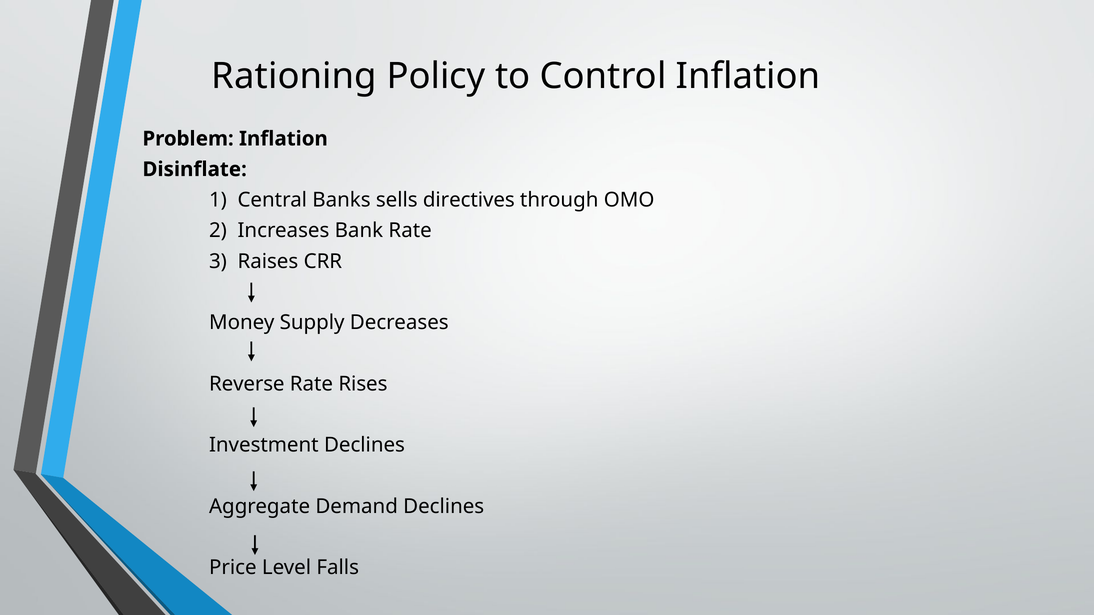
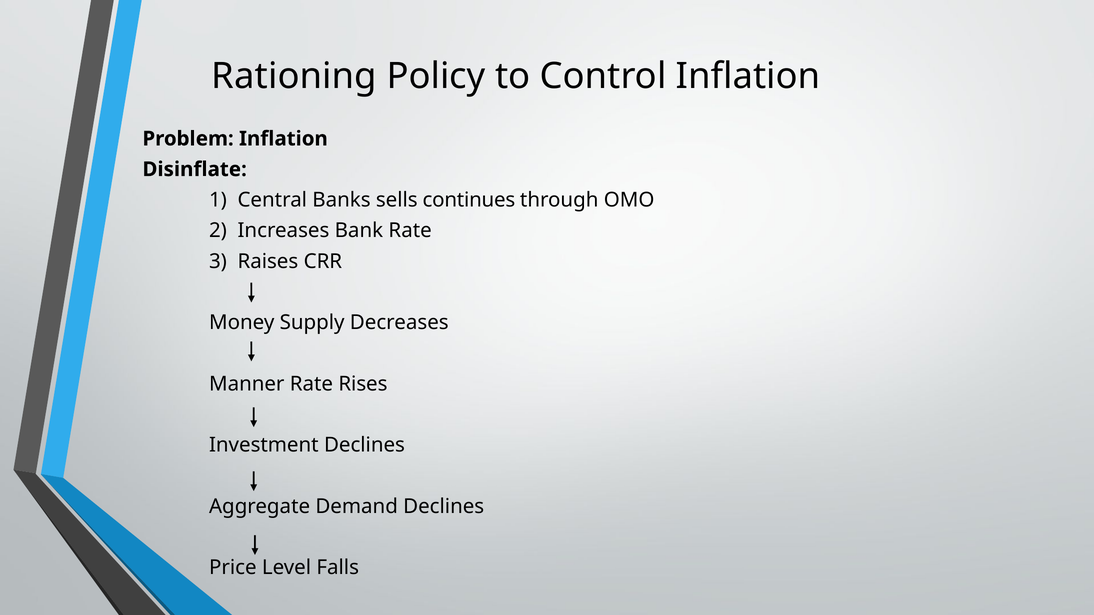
directives: directives -> continues
Reverse: Reverse -> Manner
